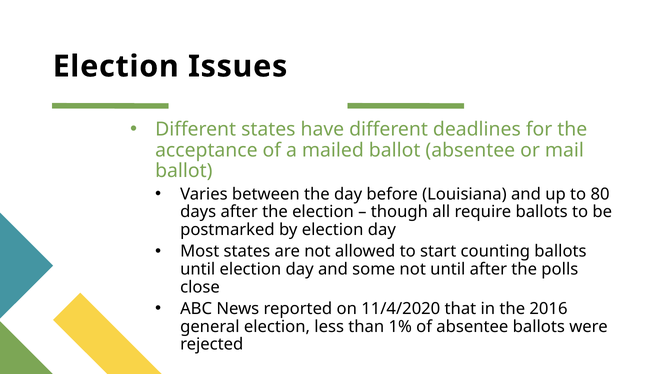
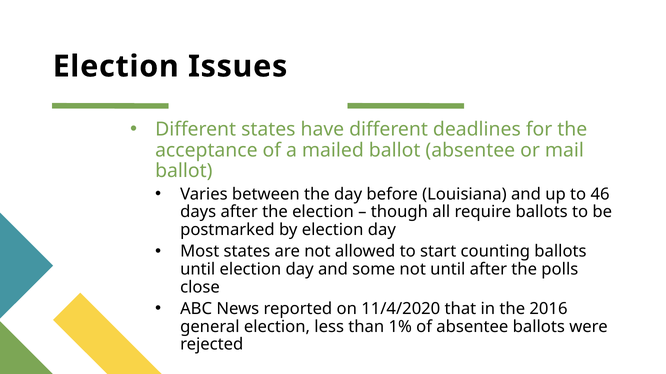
80: 80 -> 46
